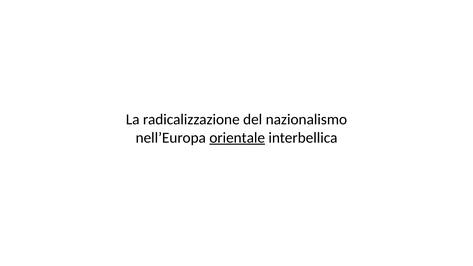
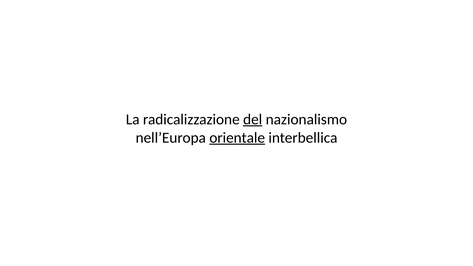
del underline: none -> present
